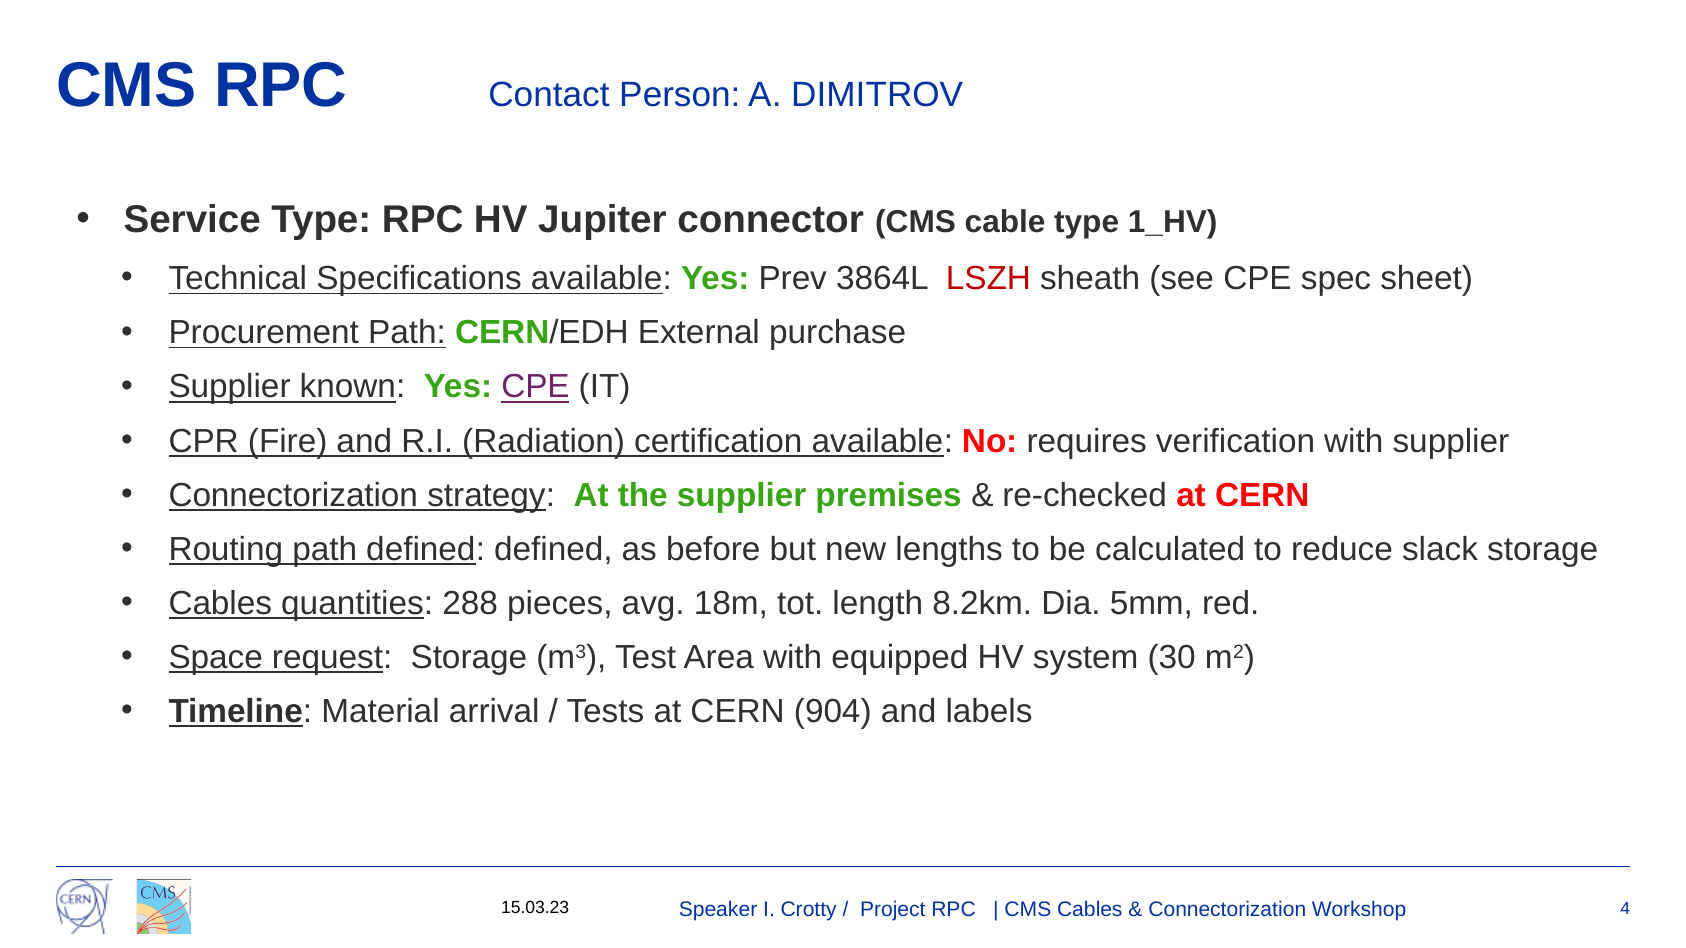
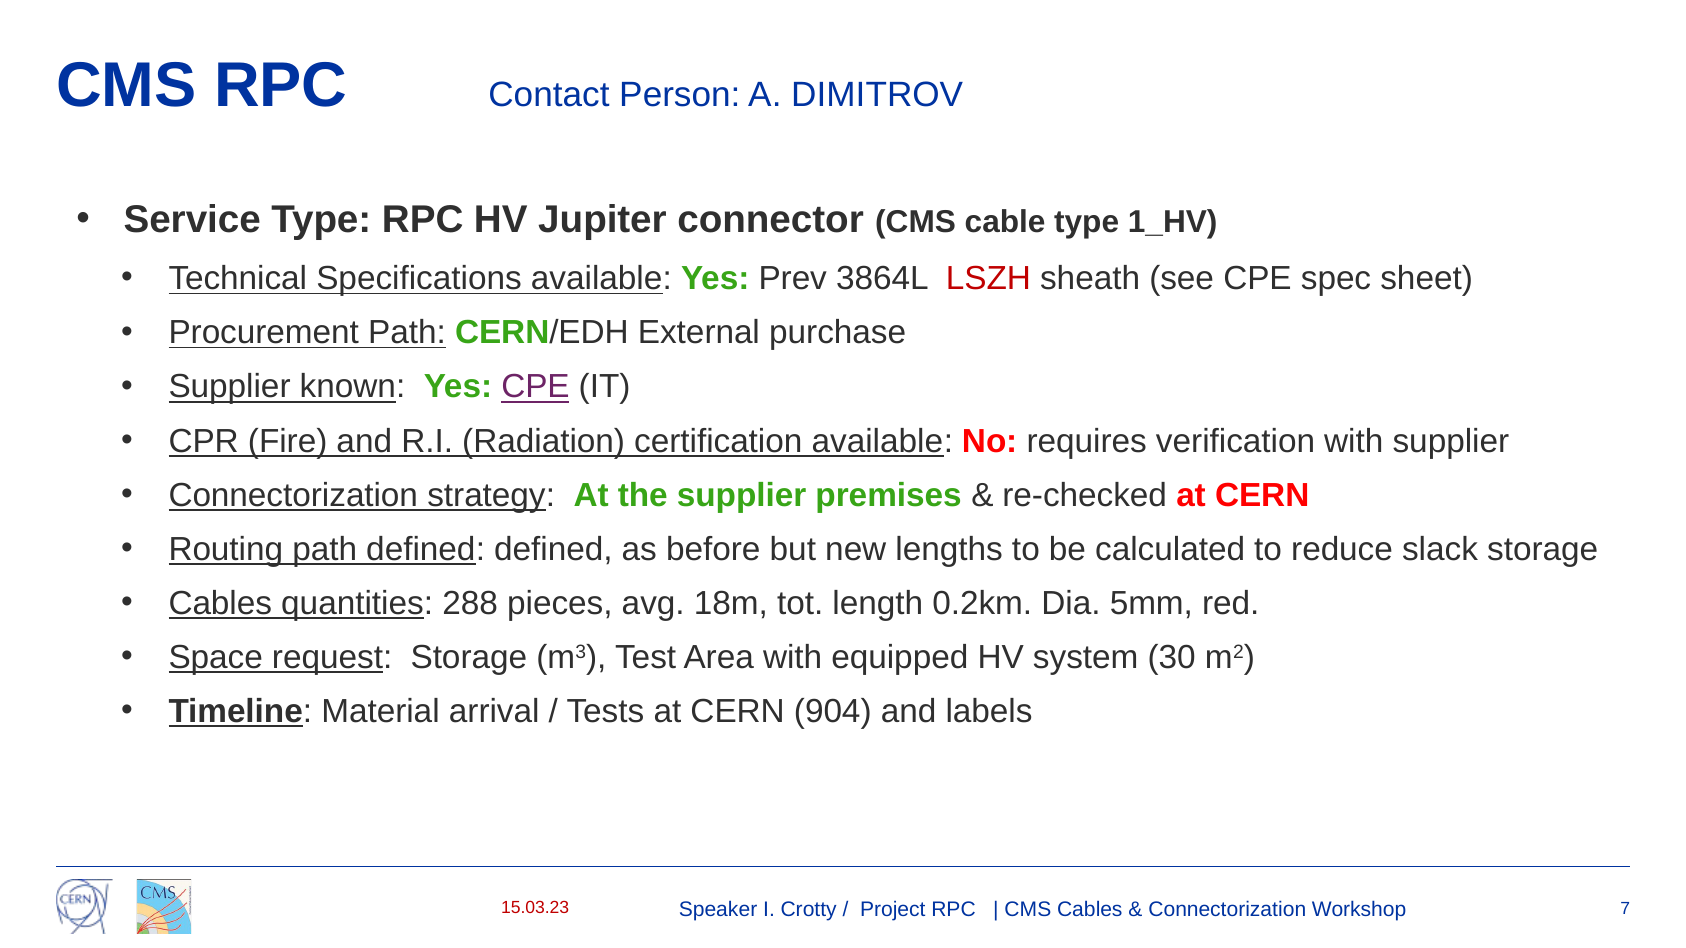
8.2km: 8.2km -> 0.2km
4: 4 -> 7
15.03.23 colour: black -> red
